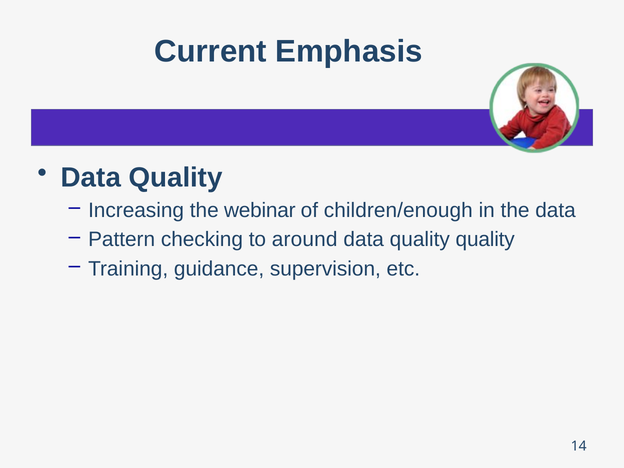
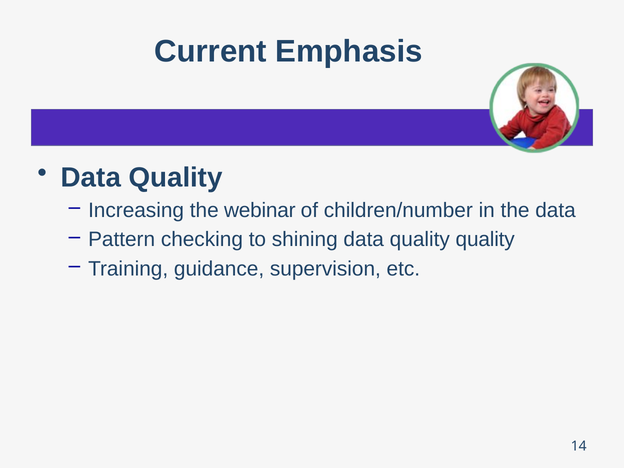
children/enough: children/enough -> children/number
around: around -> shining
